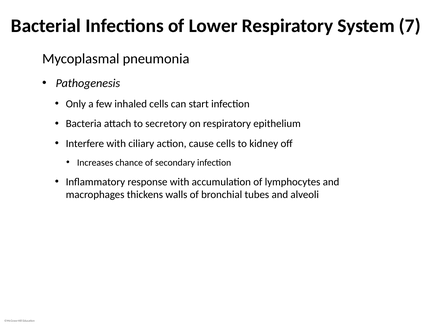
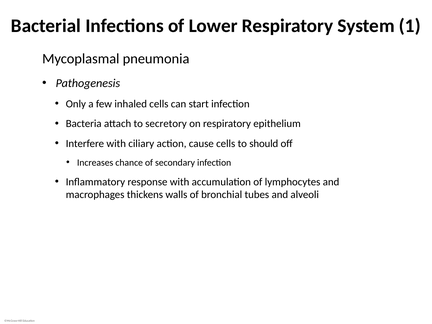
7: 7 -> 1
kidney: kidney -> should
